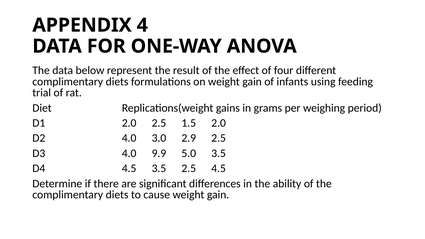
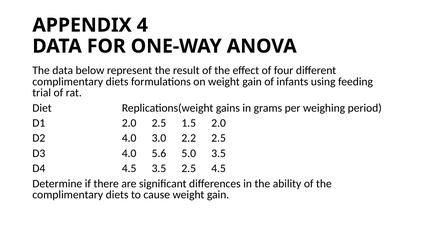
2.9: 2.9 -> 2.2
9.9: 9.9 -> 5.6
